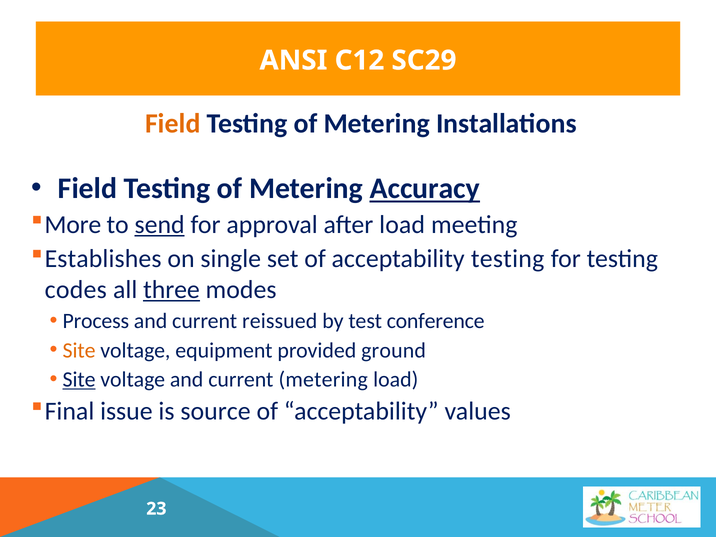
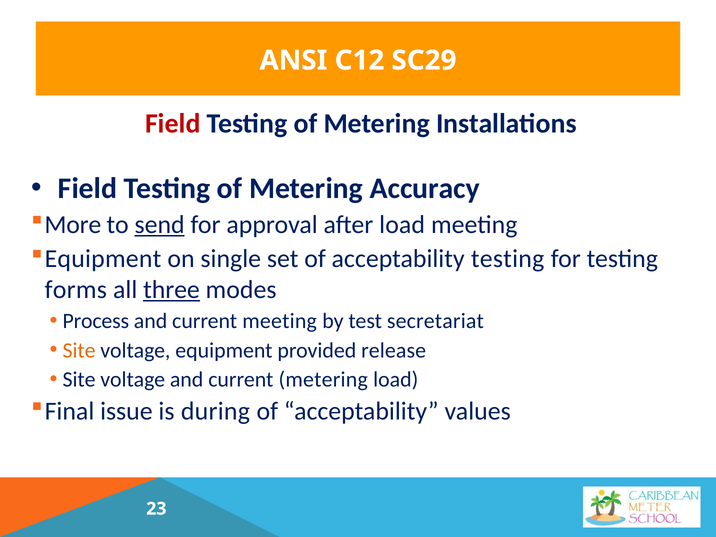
Field at (173, 124) colour: orange -> red
Accuracy underline: present -> none
Establishes at (103, 259): Establishes -> Equipment
codes: codes -> forms
current reissued: reissued -> meeting
conference: conference -> secretariat
ground: ground -> release
Site at (79, 380) underline: present -> none
source: source -> during
